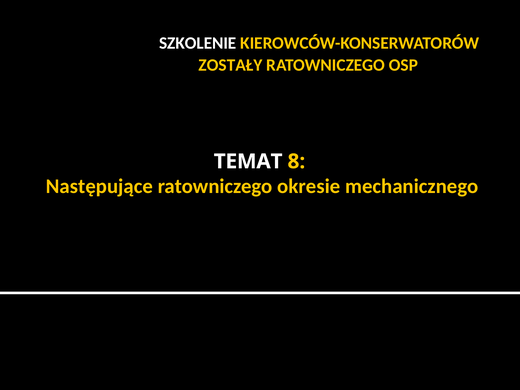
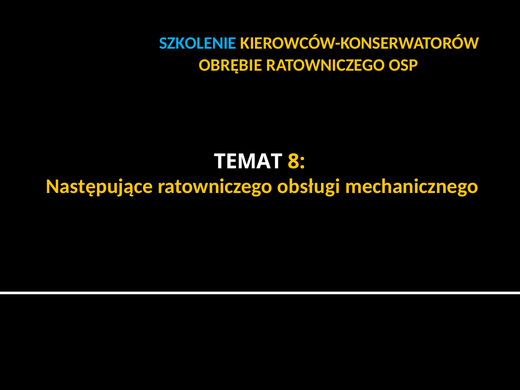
SZKOLENIE colour: white -> light blue
ZOSTAŁY: ZOSTAŁY -> OBRĘBIE
okresie: okresie -> obsługi
